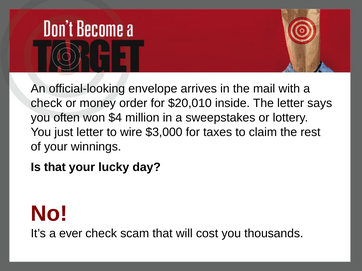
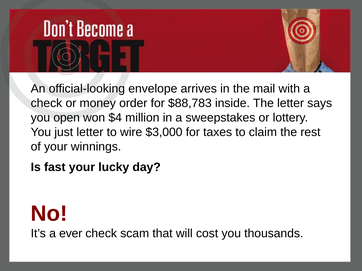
$20,010: $20,010 -> $88,783
often: often -> open
Is that: that -> fast
